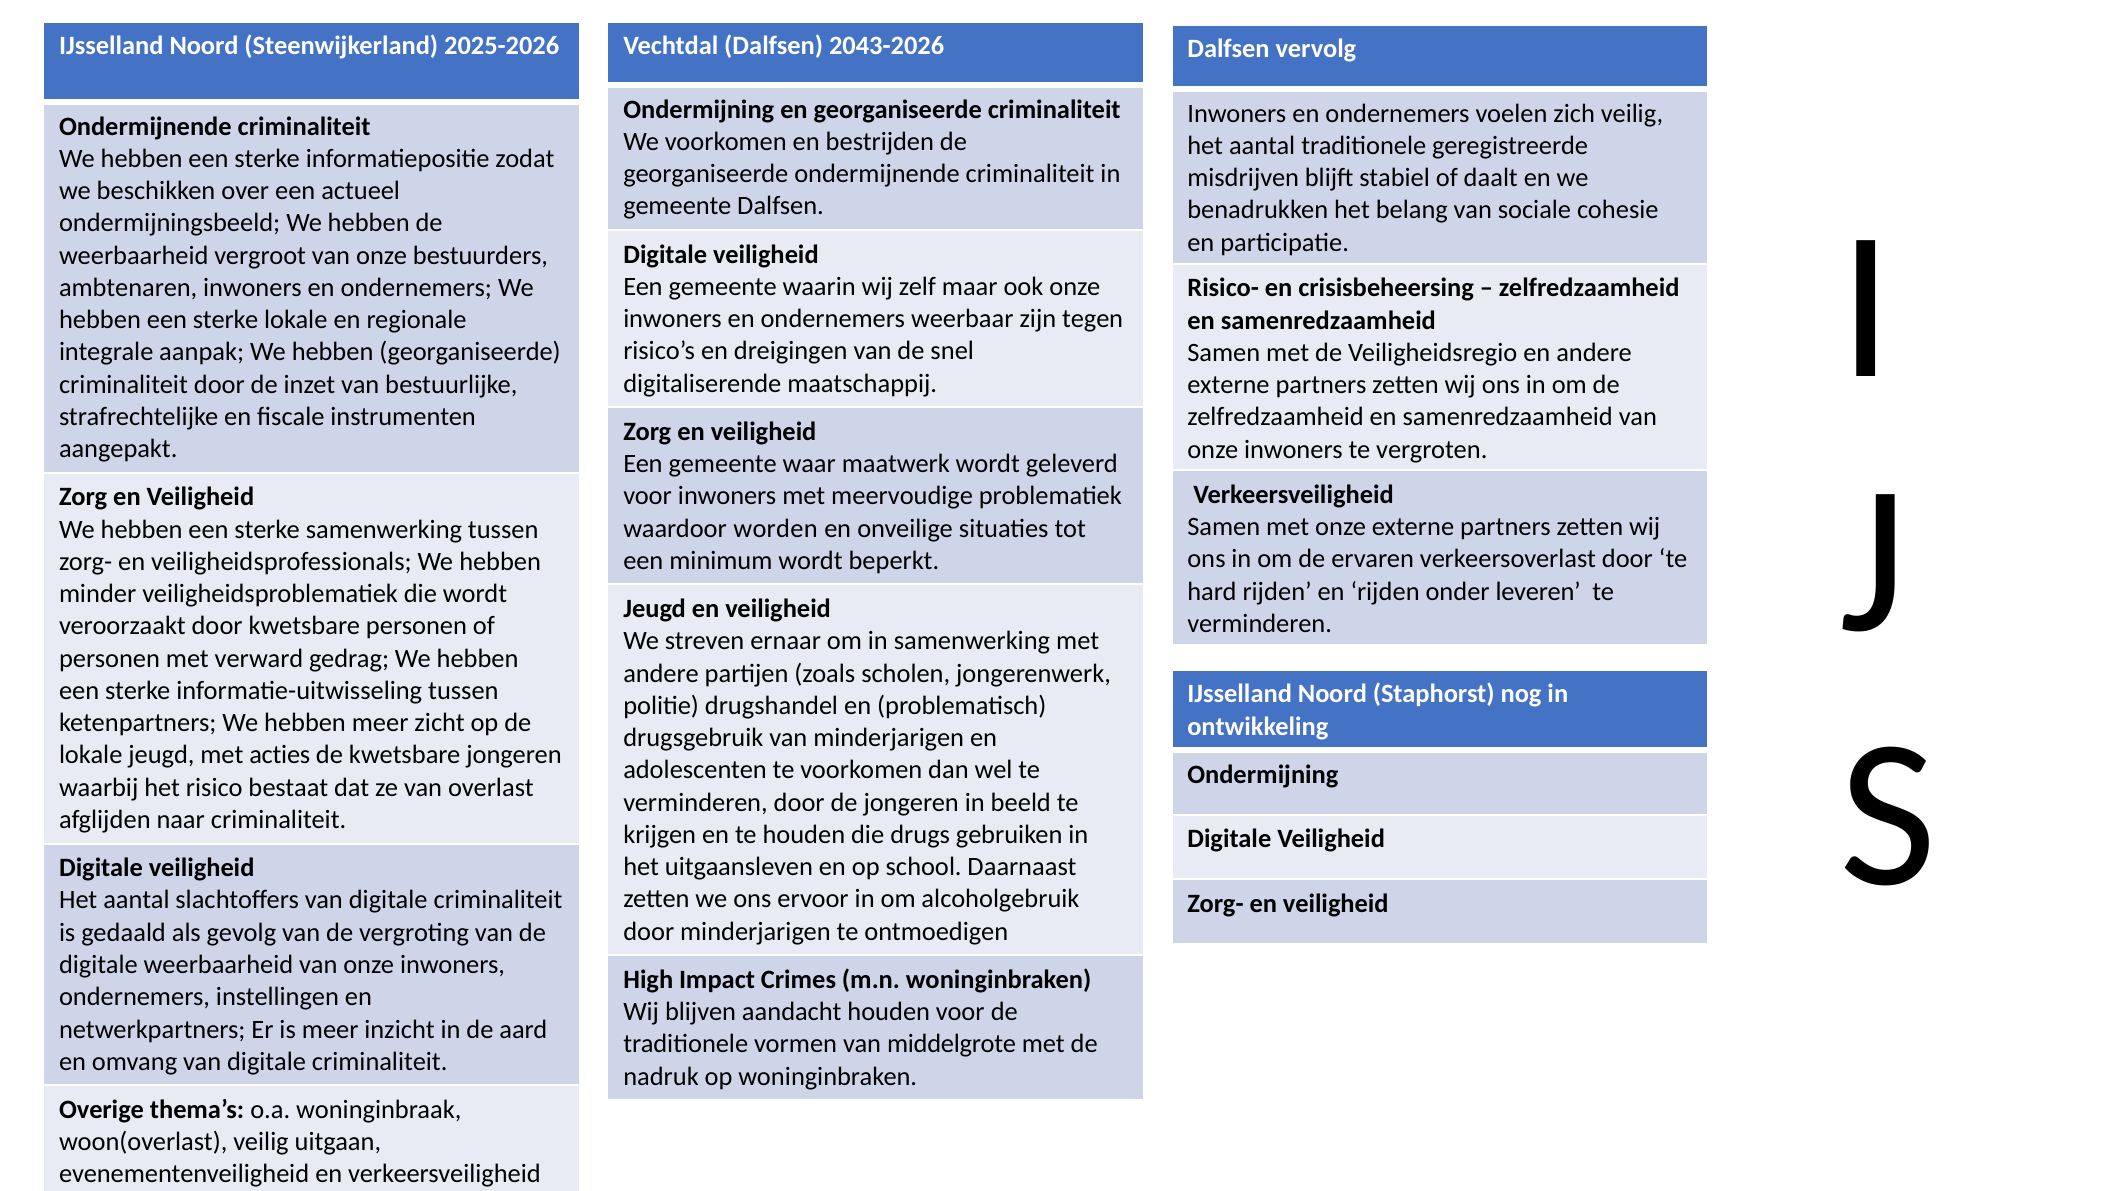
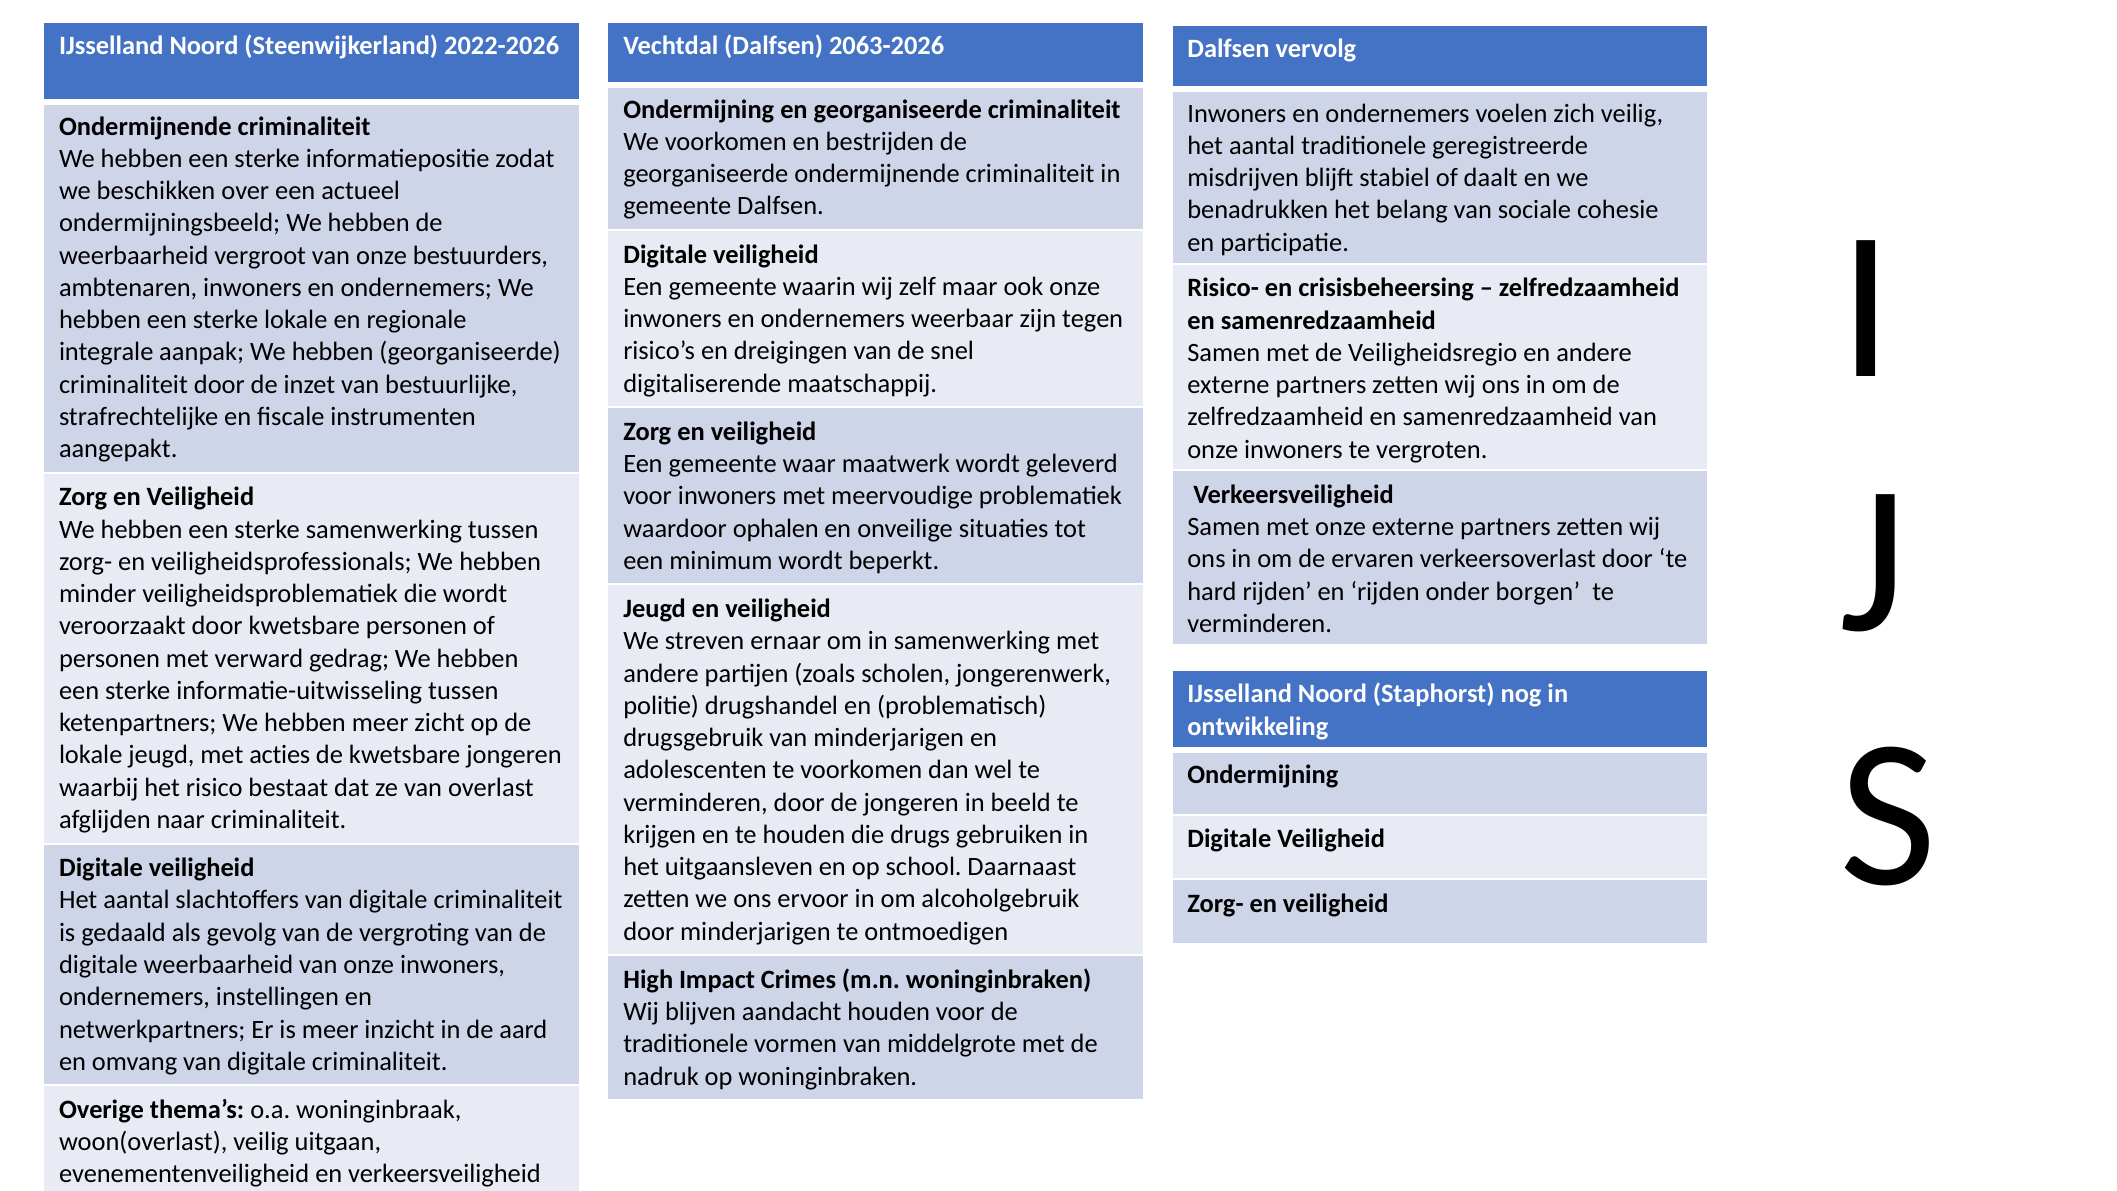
2025-2026: 2025-2026 -> 2022-2026
2043-2026: 2043-2026 -> 2063-2026
worden: worden -> ophalen
leveren: leveren -> borgen
